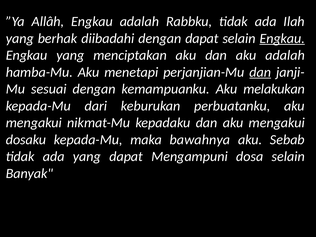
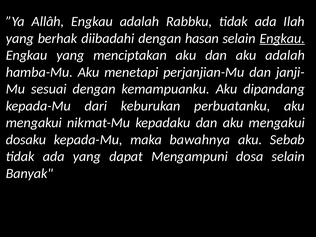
dengan dapat: dapat -> hasan
dan at (260, 72) underline: present -> none
melakukan: melakukan -> dipandang
